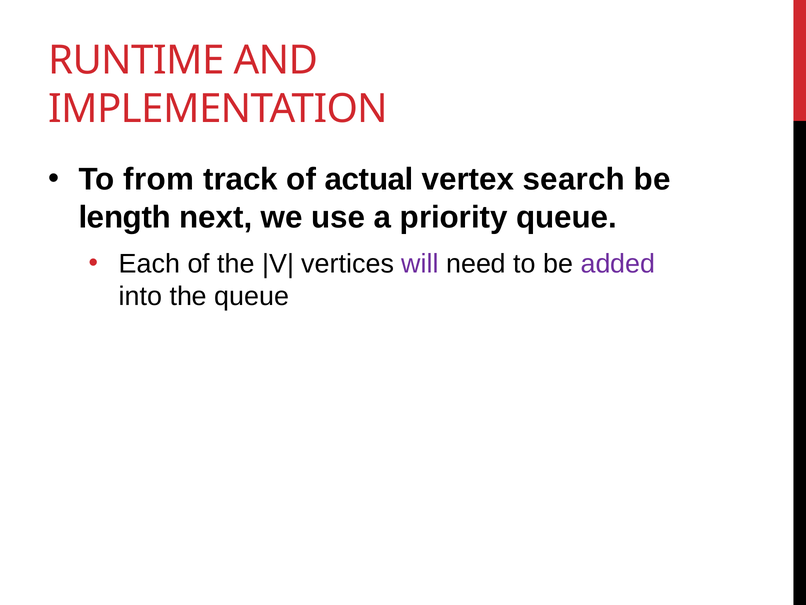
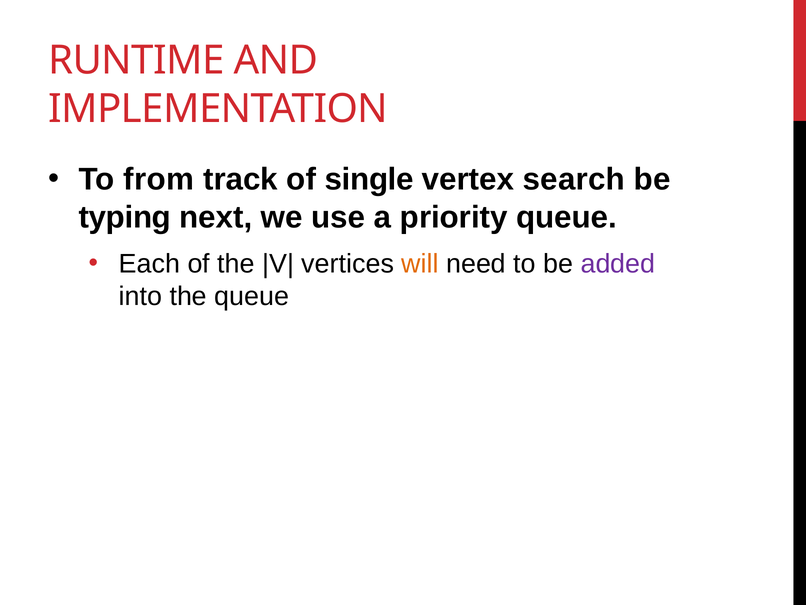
actual: actual -> single
length: length -> typing
will colour: purple -> orange
